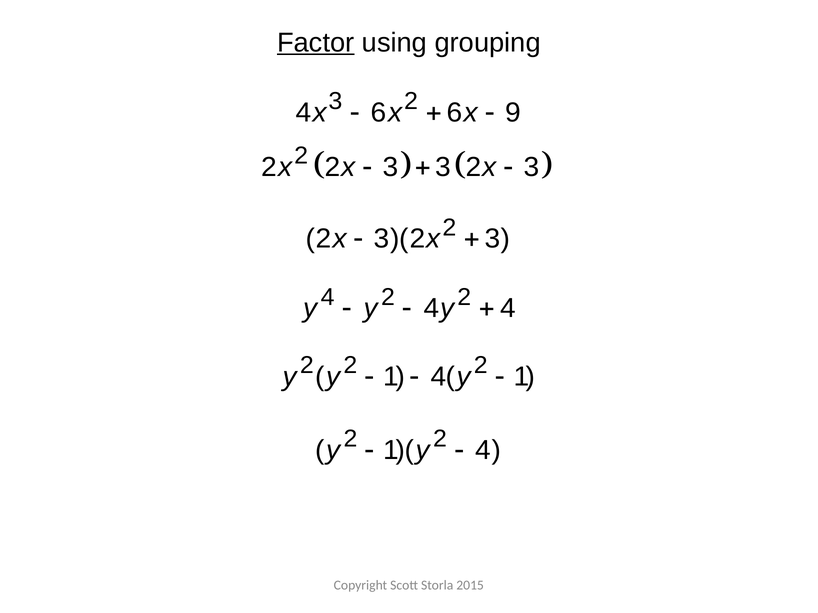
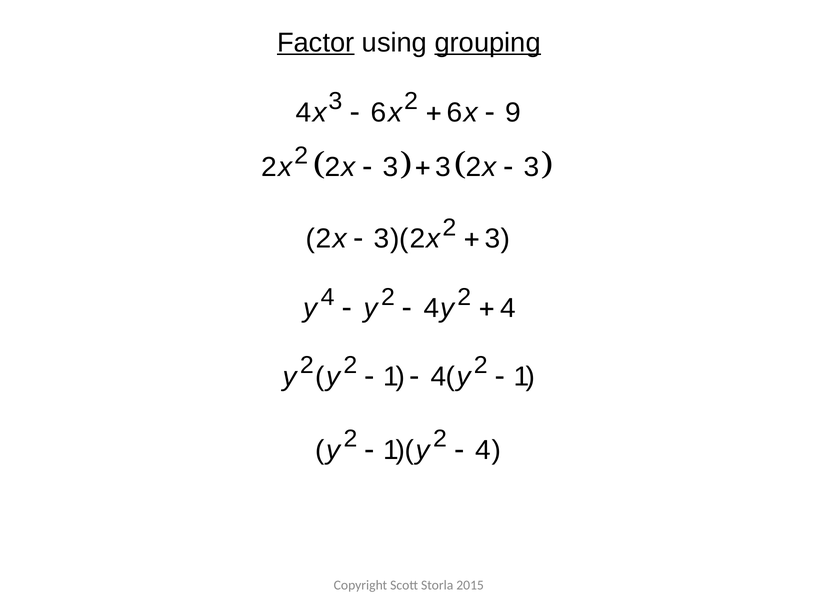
grouping underline: none -> present
